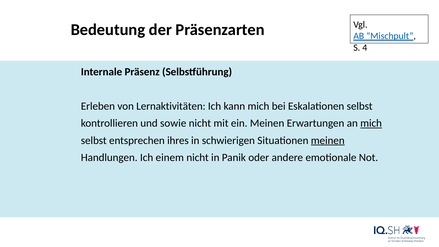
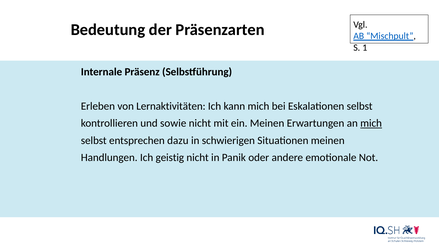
4: 4 -> 1
ihres: ihres -> dazu
meinen at (328, 140) underline: present -> none
einem: einem -> geistig
